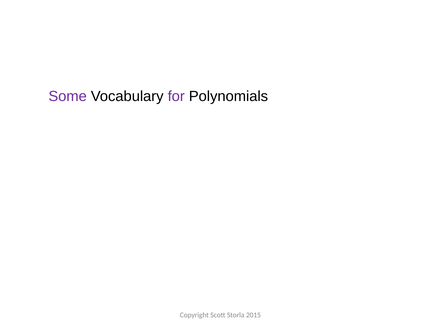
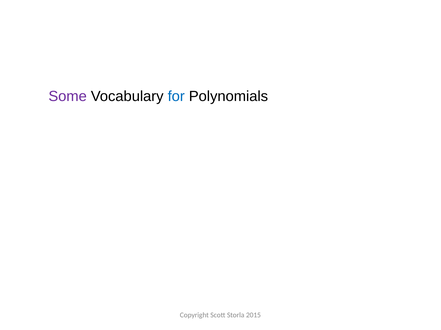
for colour: purple -> blue
